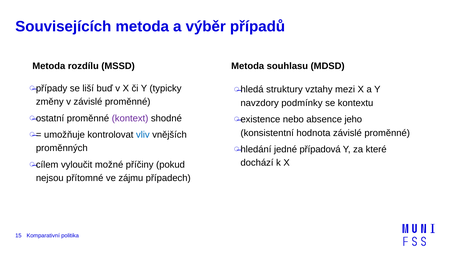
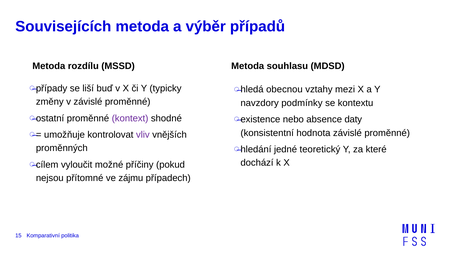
struktury: struktury -> obecnou
jeho: jeho -> daty
vliv colour: blue -> purple
případová: případová -> teoretický
